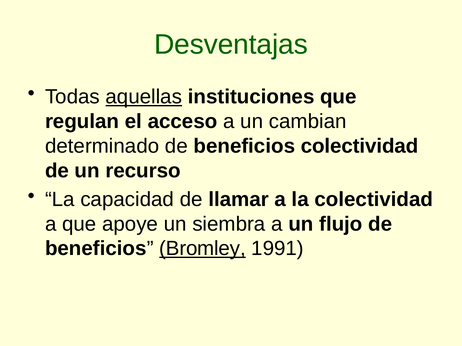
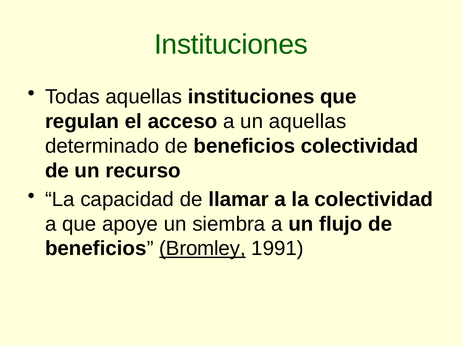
Desventajas at (231, 45): Desventajas -> Instituciones
aquellas at (144, 97) underline: present -> none
un cambian: cambian -> aquellas
